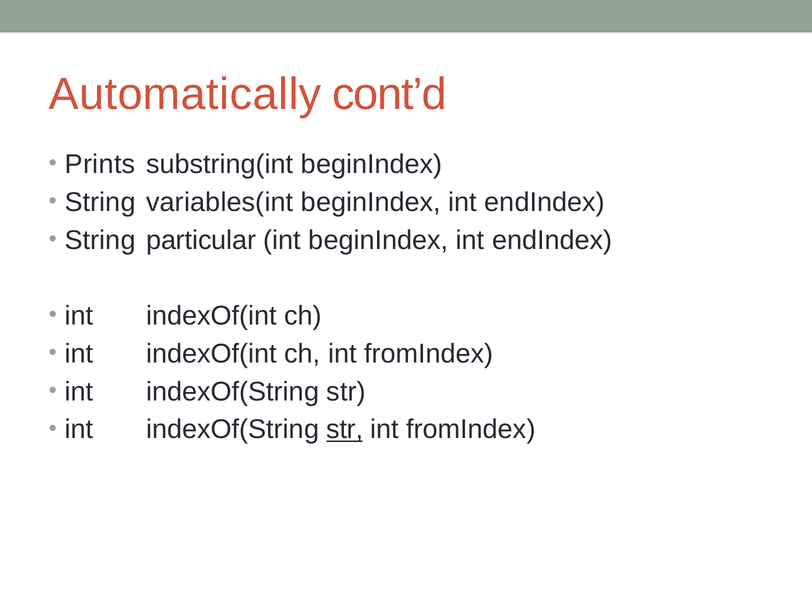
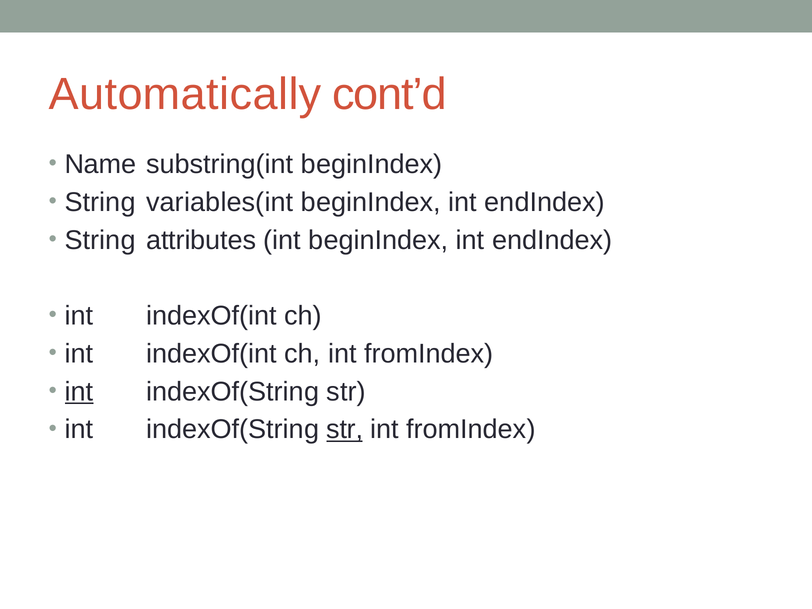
Prints: Prints -> Name
particular: particular -> attributes
int at (79, 392) underline: none -> present
